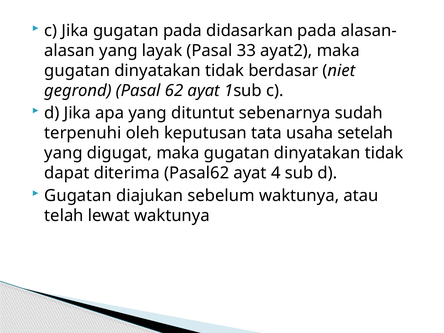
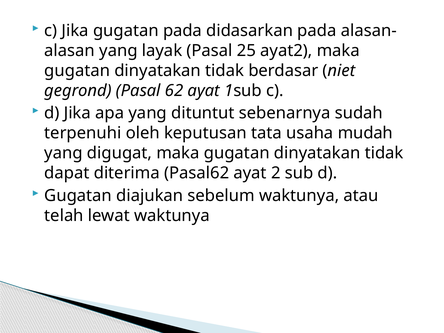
33: 33 -> 25
setelah: setelah -> mudah
4: 4 -> 2
